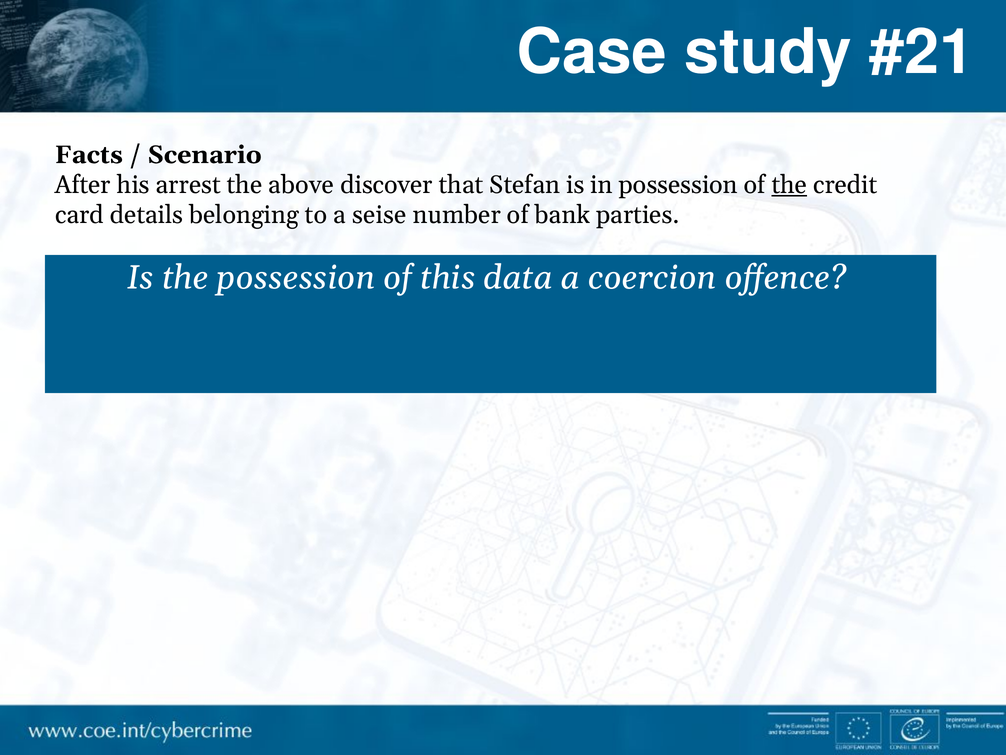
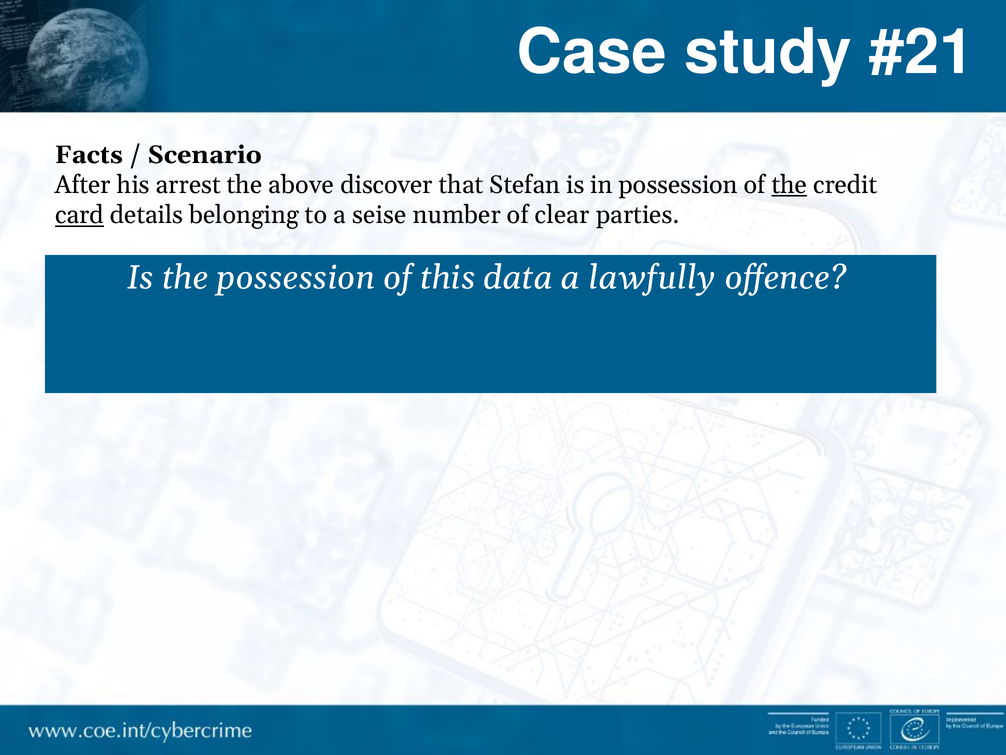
card underline: none -> present
bank: bank -> clear
coercion: coercion -> lawfully
